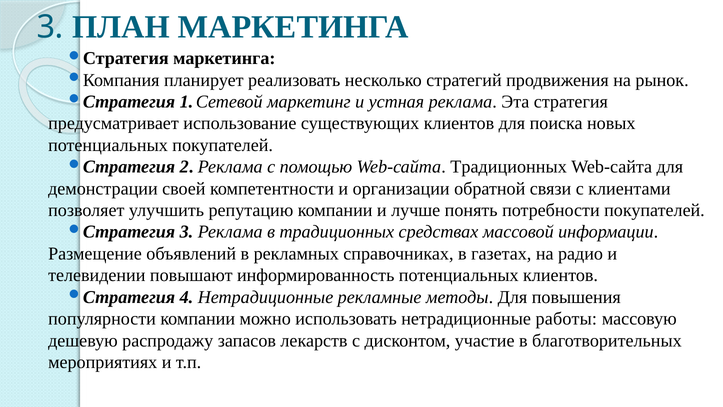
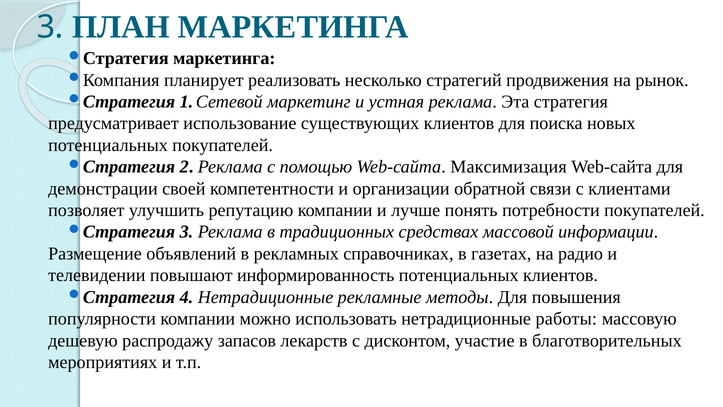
Web-сайта Традиционных: Традиционных -> Максимизация
